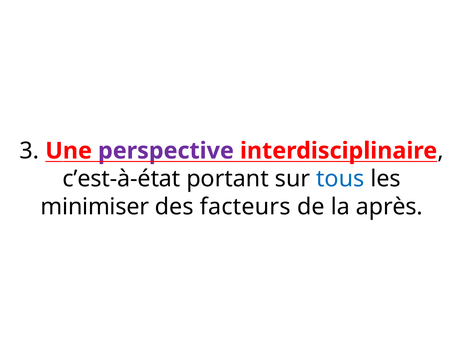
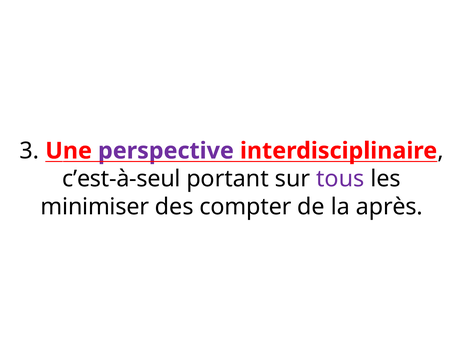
c’est-à-état: c’est-à-état -> c’est-à-seul
tous colour: blue -> purple
facteurs: facteurs -> compter
